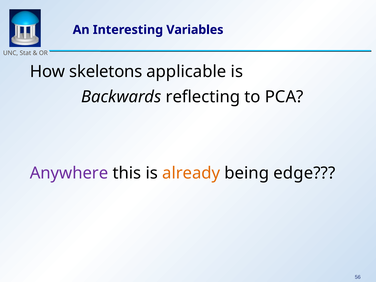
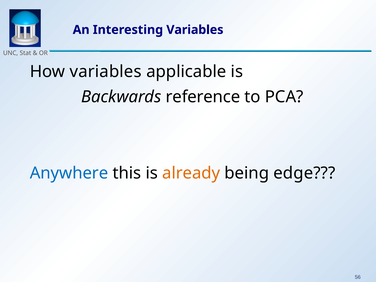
How skeletons: skeletons -> variables
reflecting: reflecting -> reference
Anywhere colour: purple -> blue
